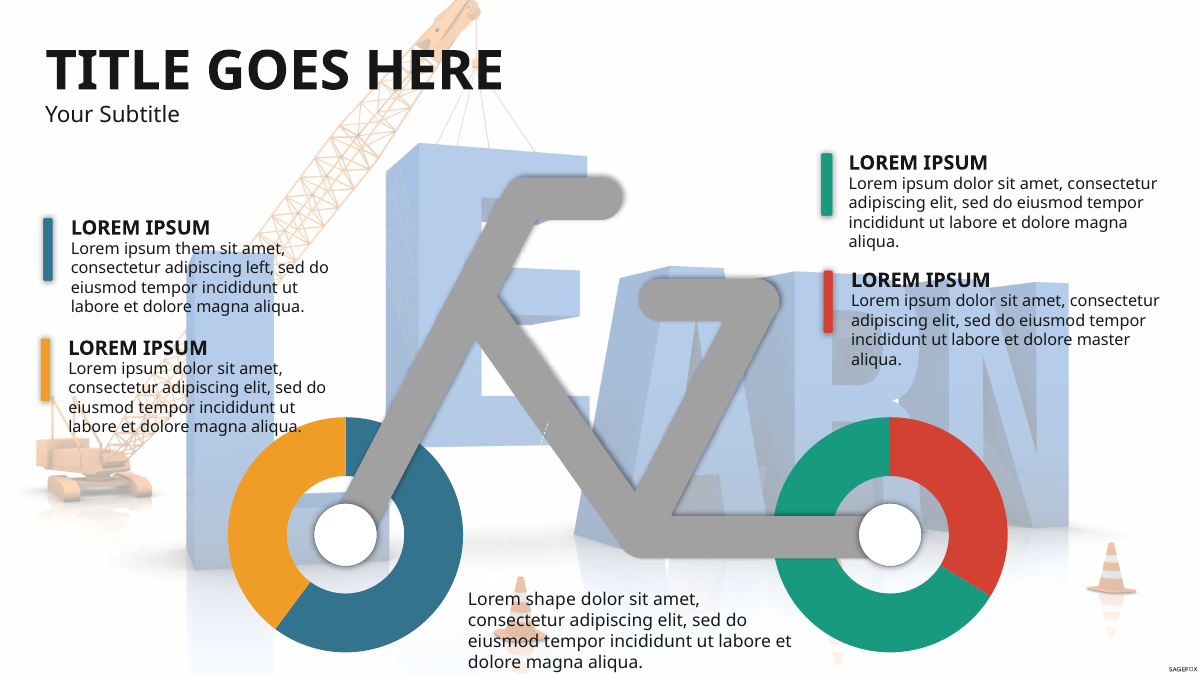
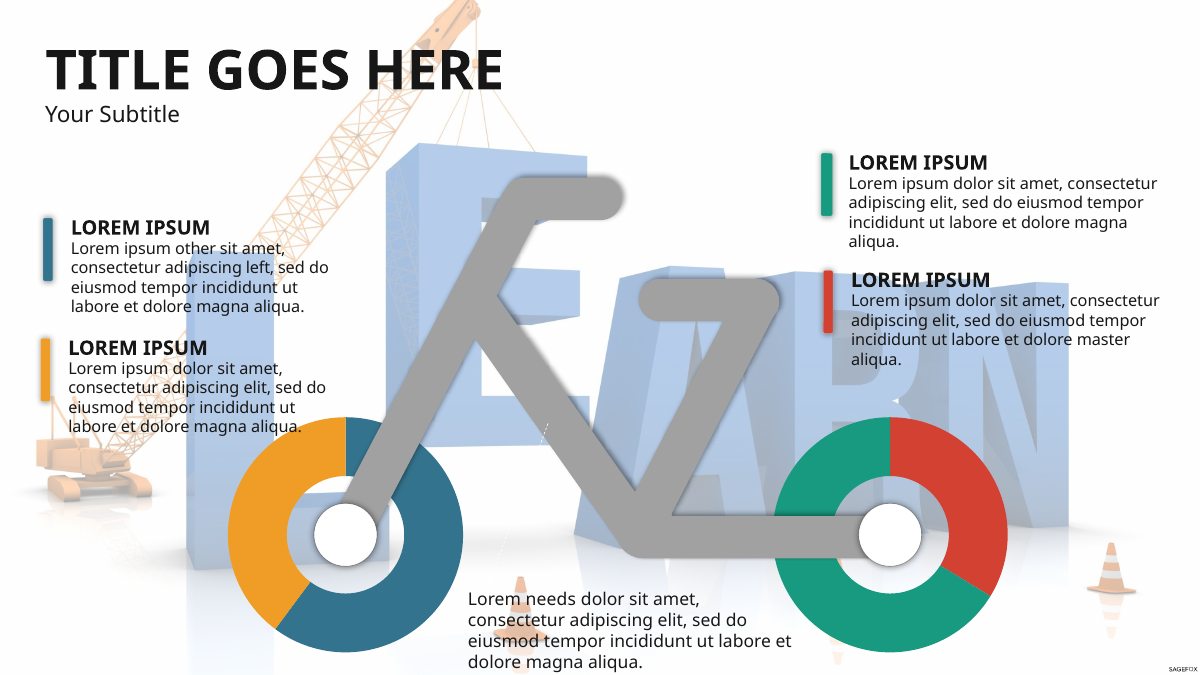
them: them -> other
shape: shape -> needs
